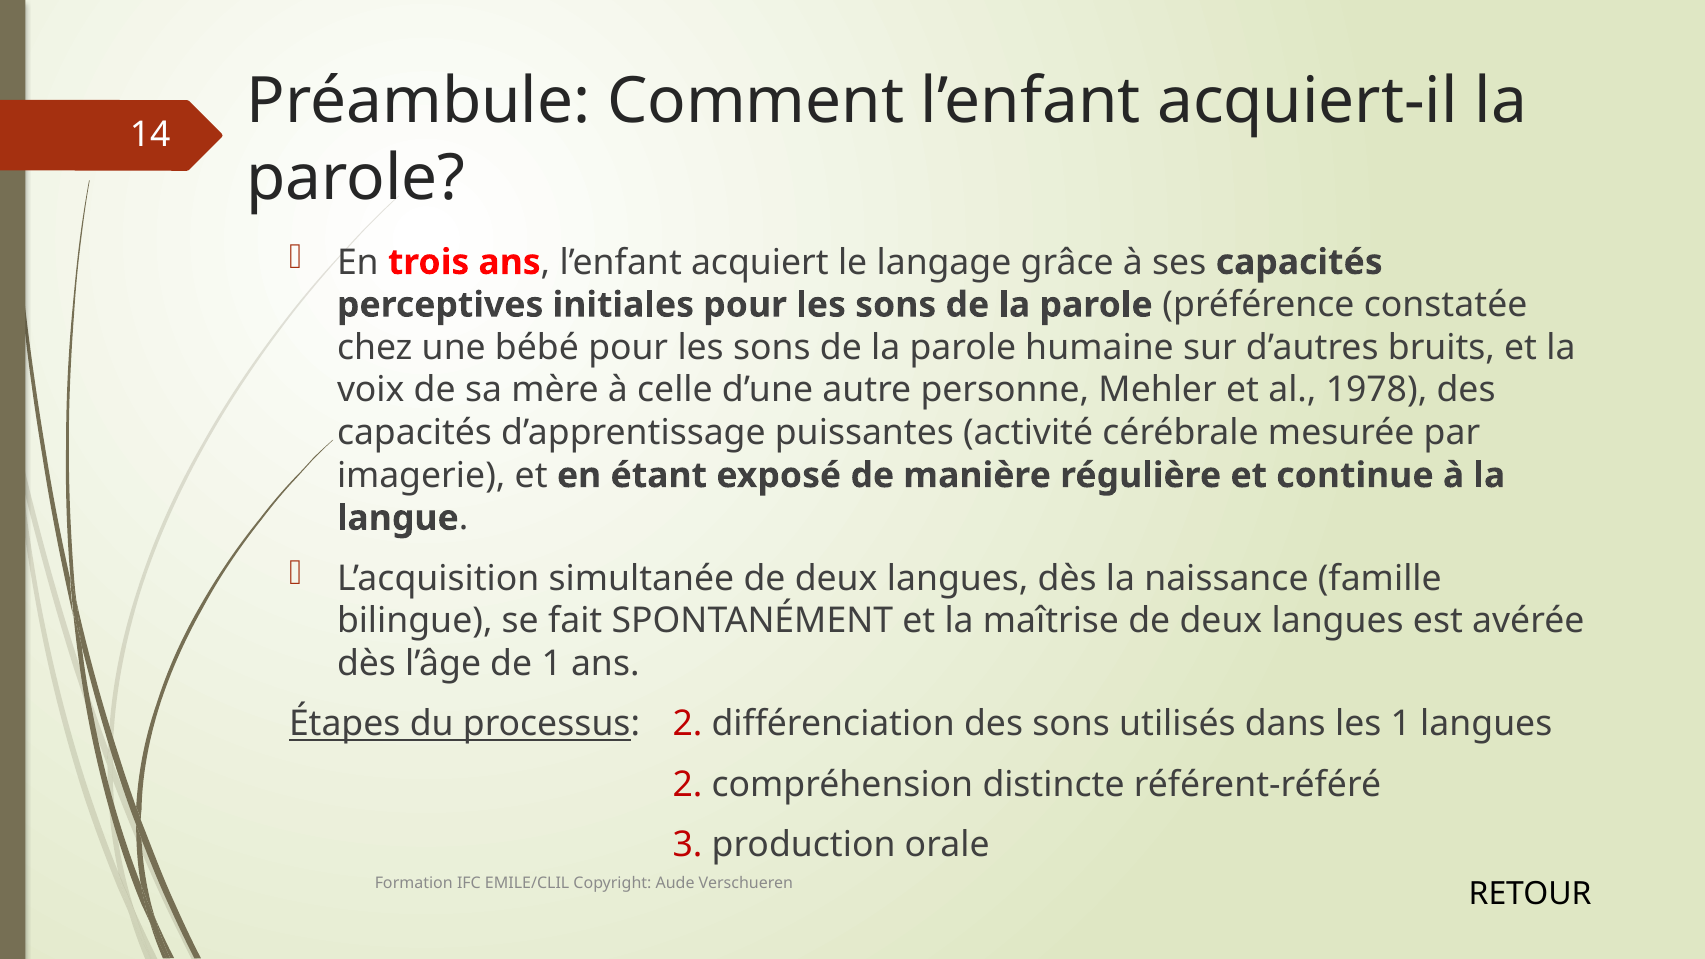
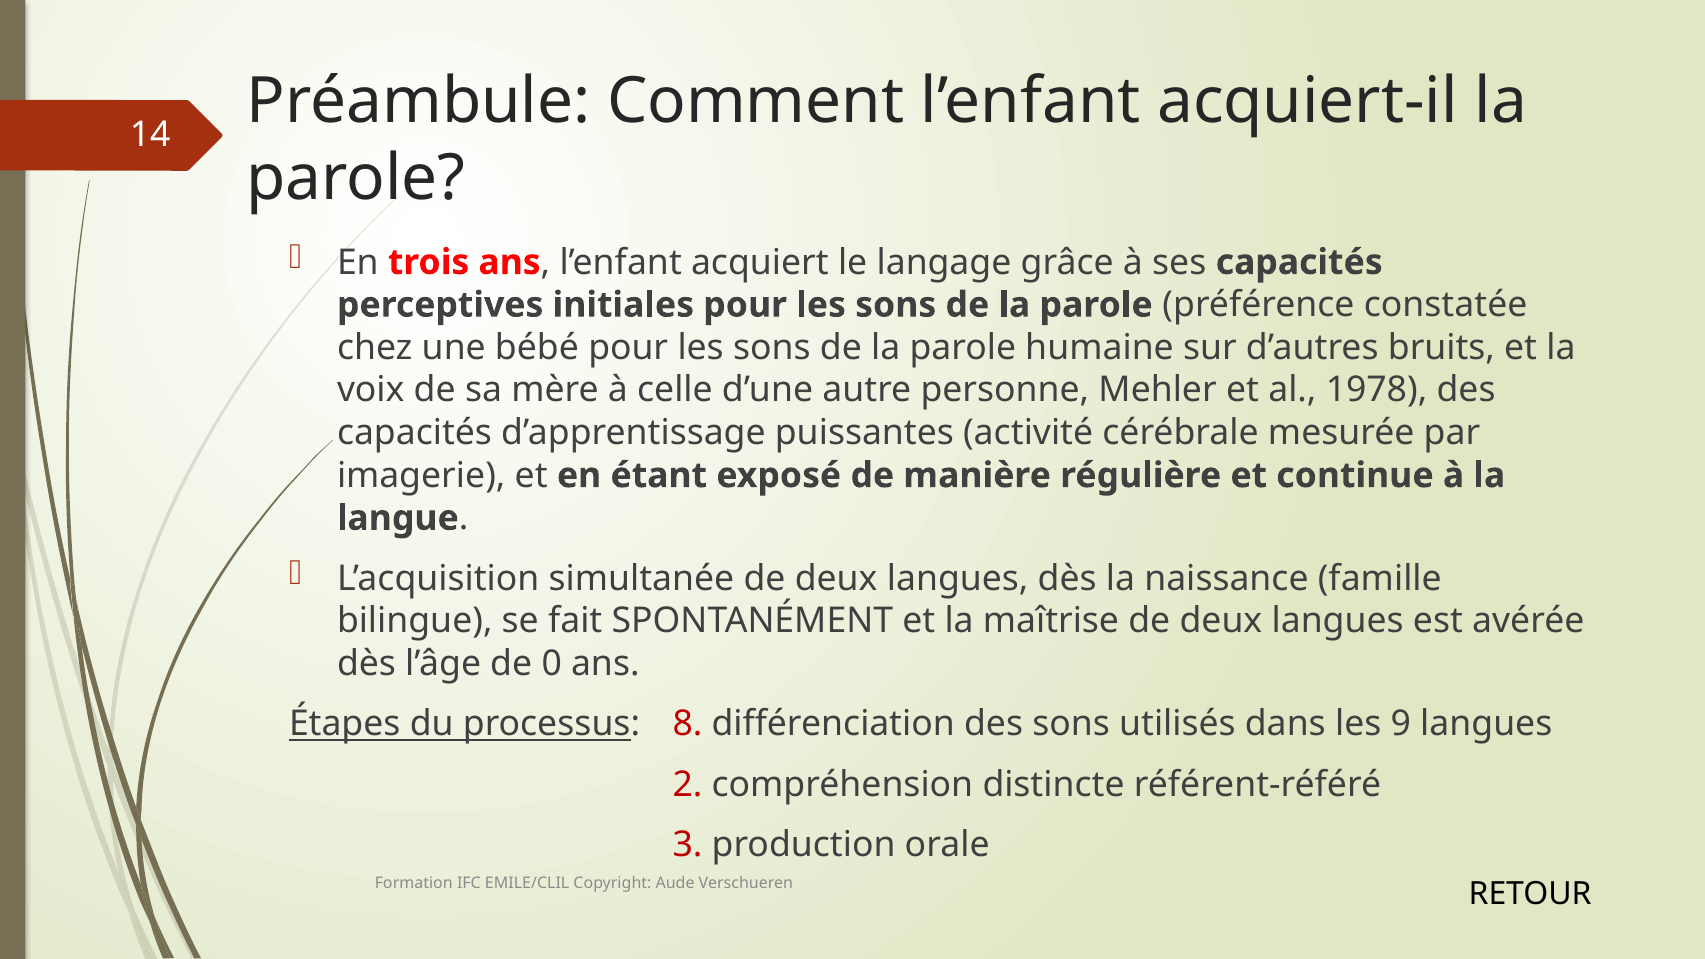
de 1: 1 -> 0
processus 2: 2 -> 8
les 1: 1 -> 9
